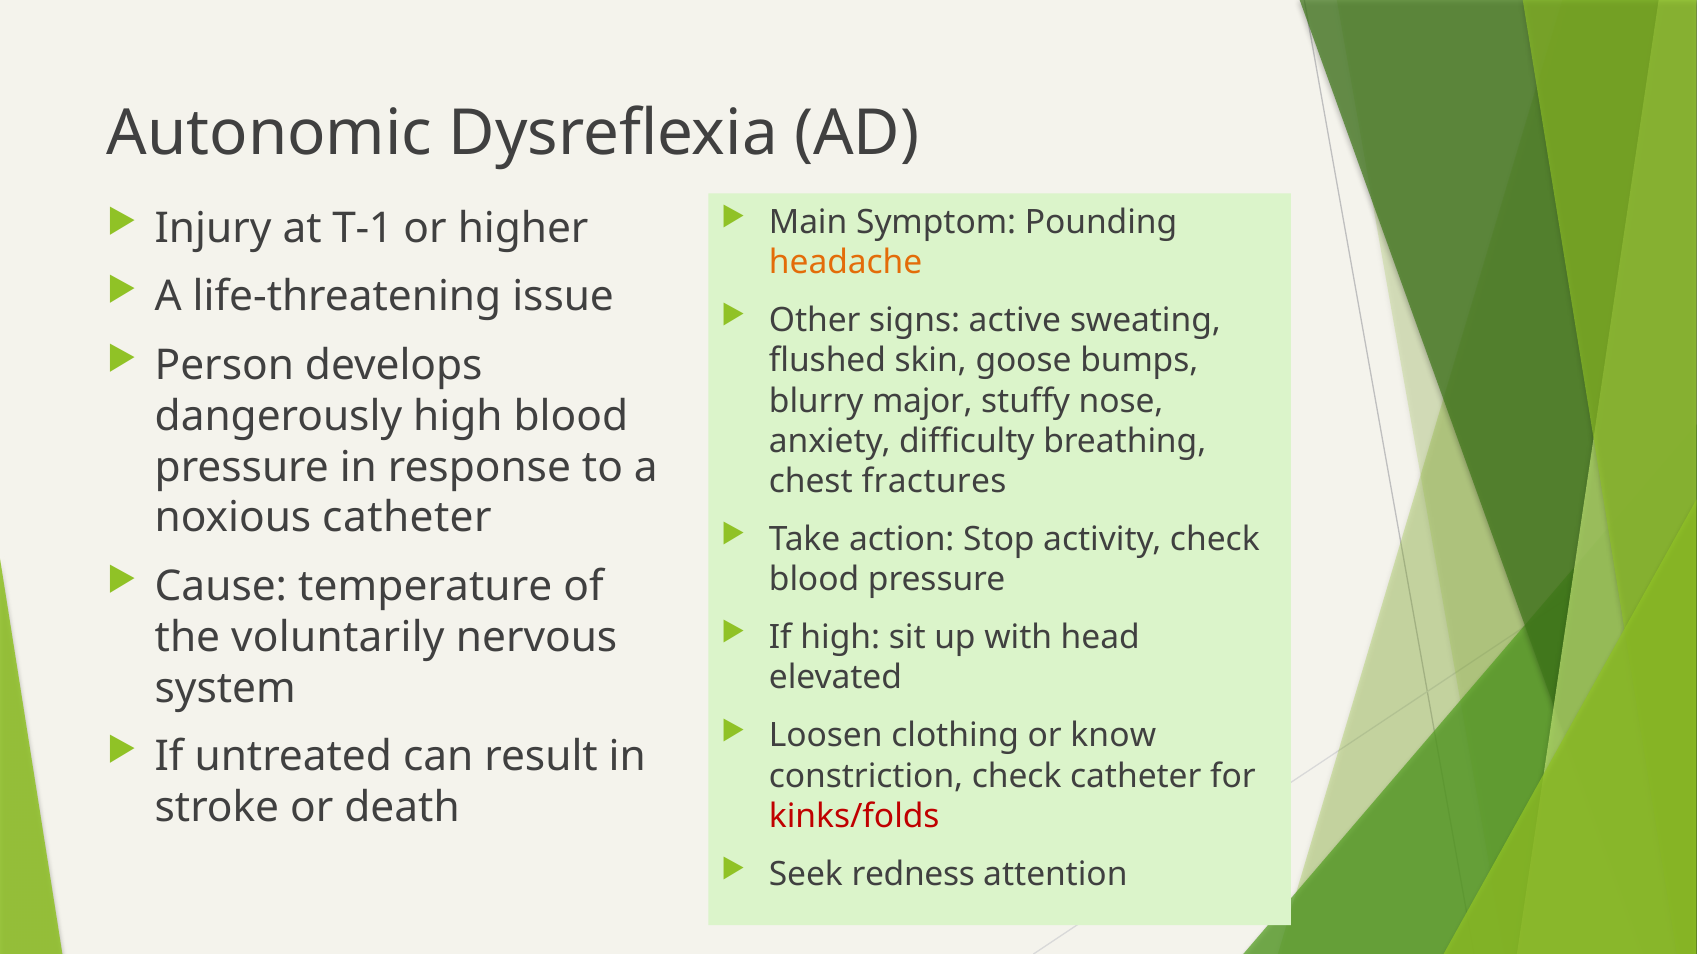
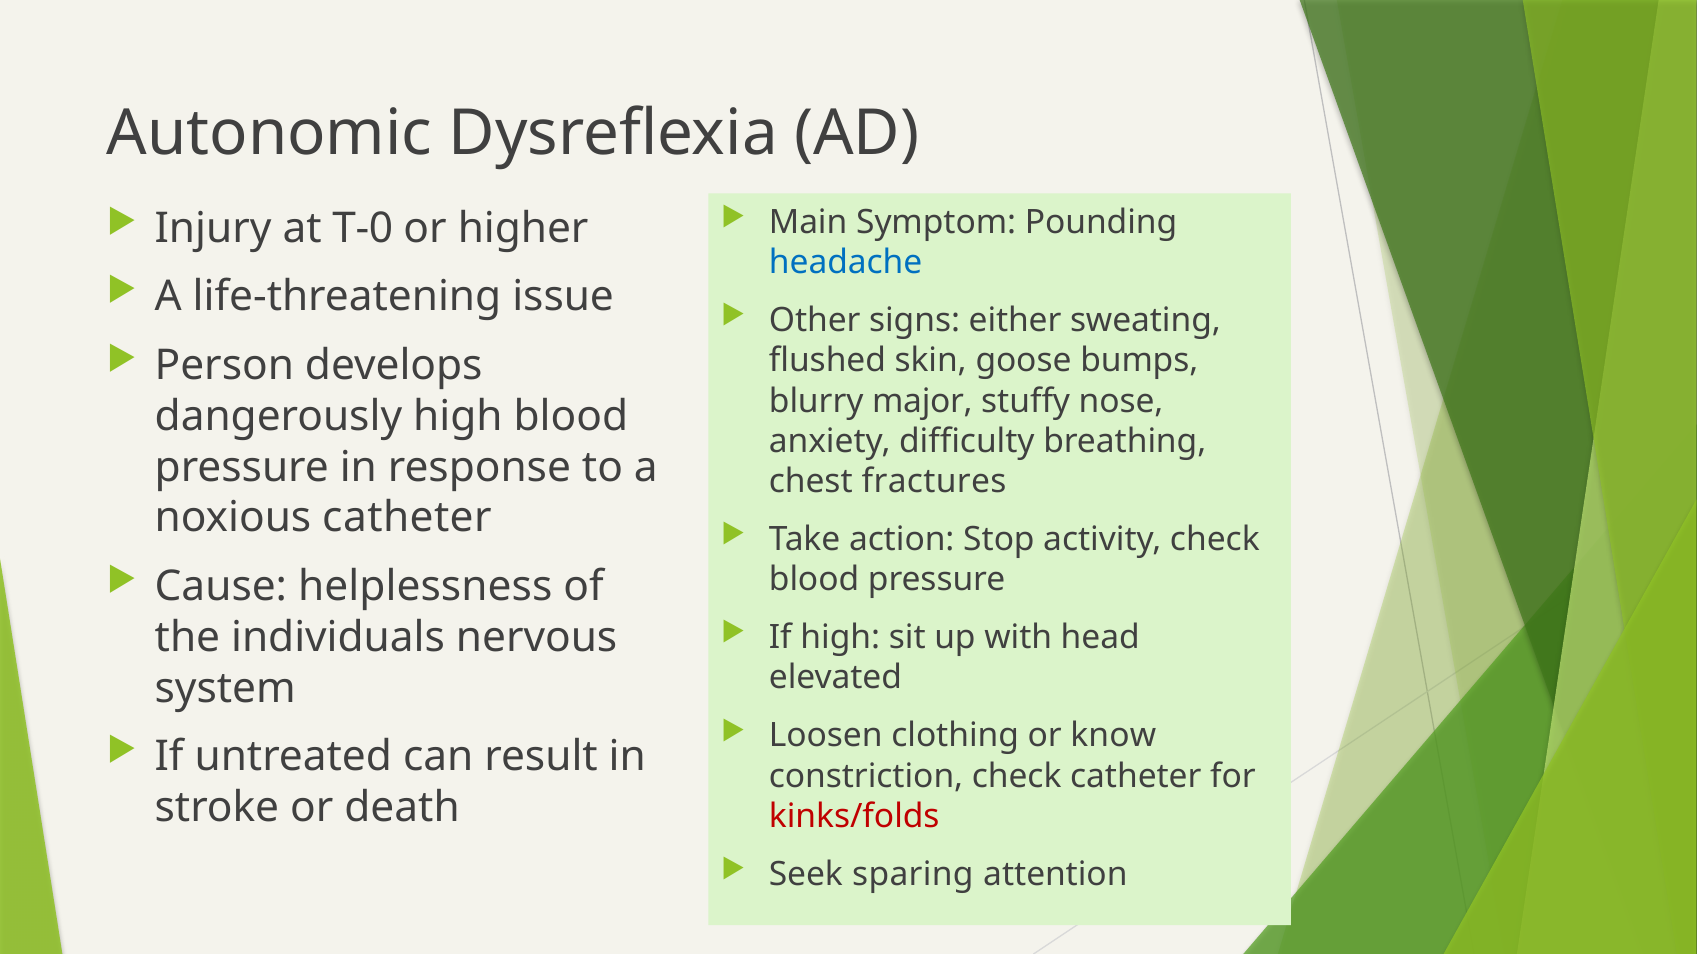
T-1: T-1 -> T-0
headache colour: orange -> blue
active: active -> either
temperature: temperature -> helplessness
voluntarily: voluntarily -> individuals
redness: redness -> sparing
